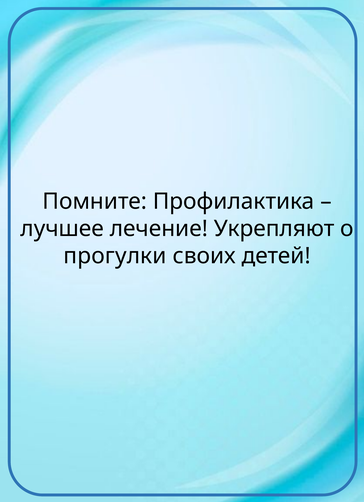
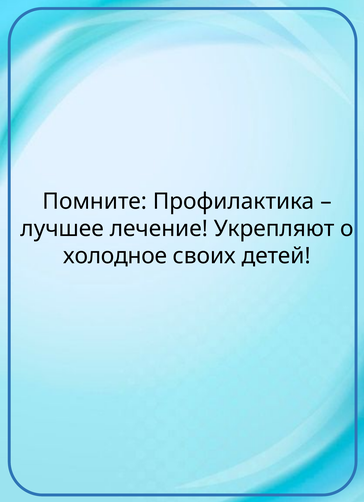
прогулки: прогулки -> холодное
